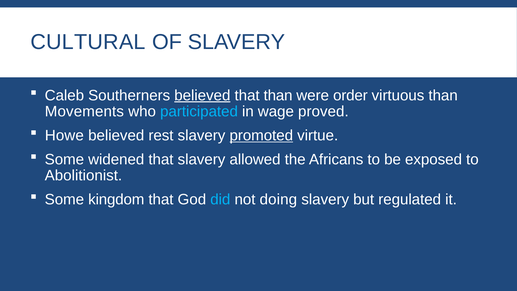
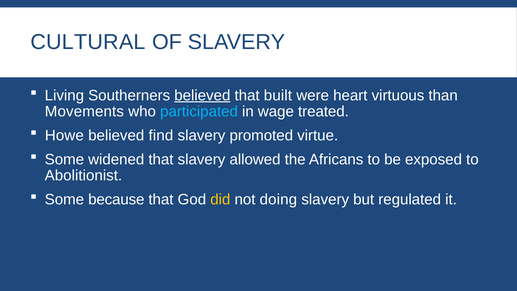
Caleb: Caleb -> Living
that than: than -> built
order: order -> heart
proved: proved -> treated
rest: rest -> find
promoted underline: present -> none
kingdom: kingdom -> because
did colour: light blue -> yellow
